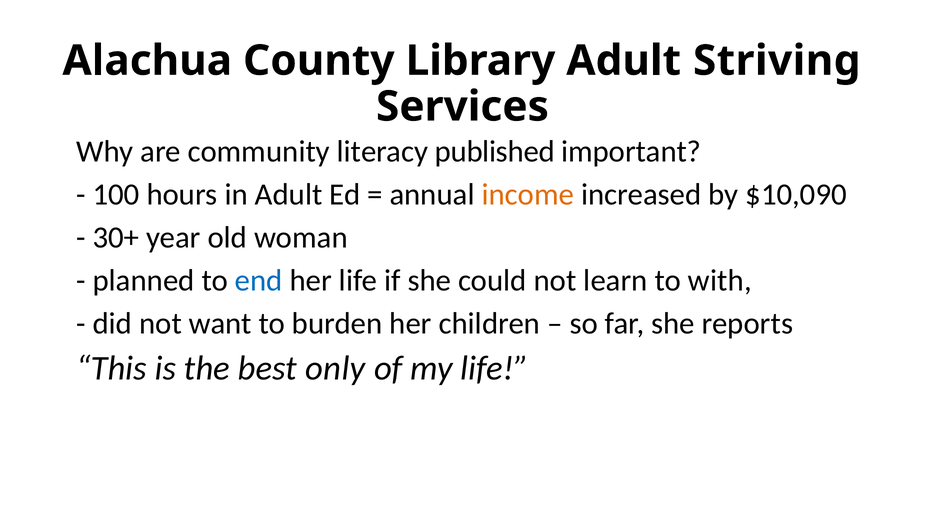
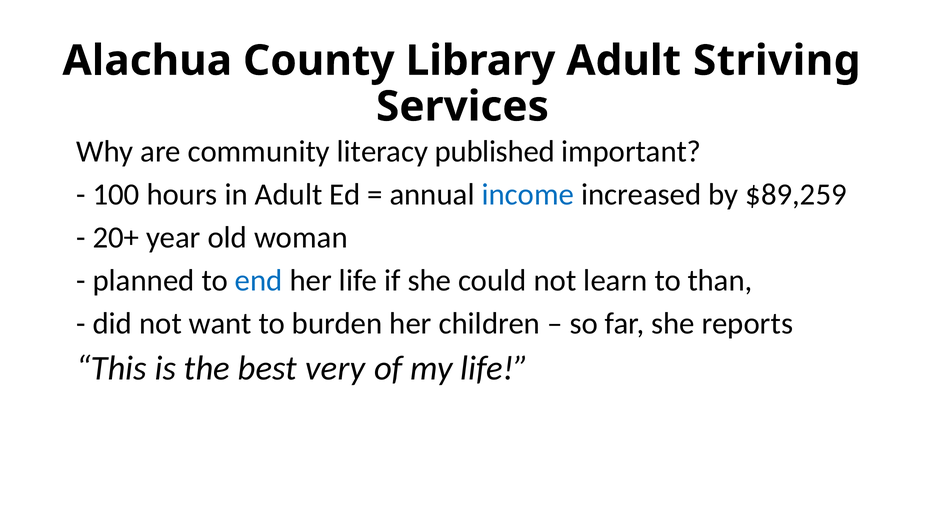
income colour: orange -> blue
$10,090: $10,090 -> $89,259
30+: 30+ -> 20+
with: with -> than
only: only -> very
